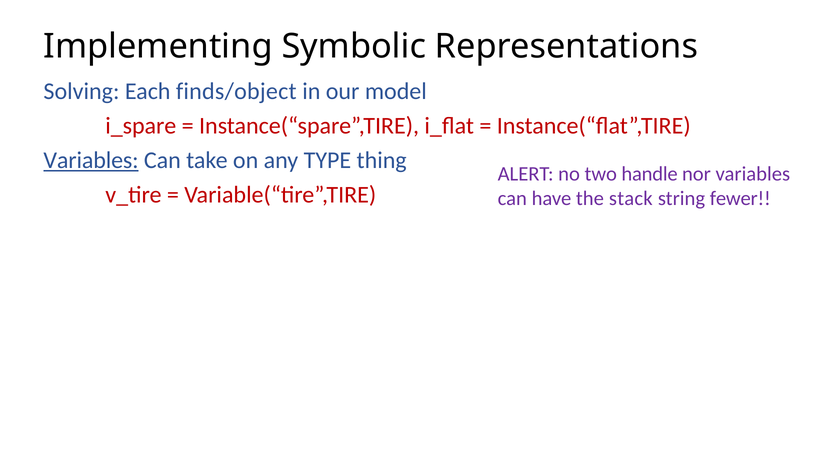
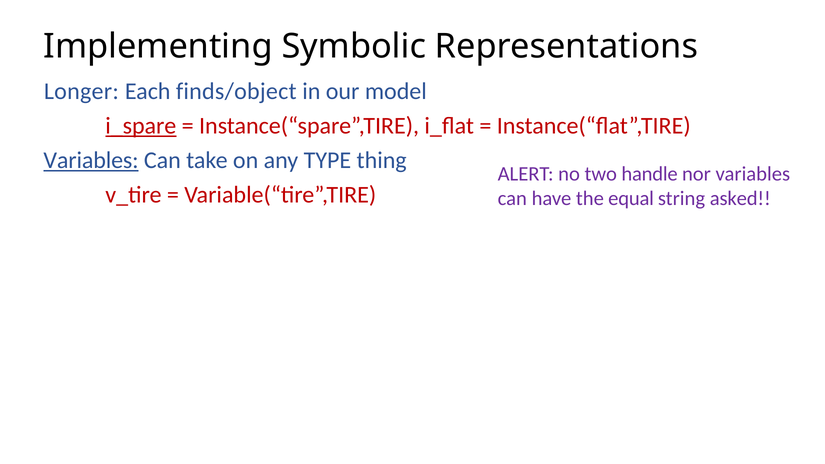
Solving: Solving -> Longer
i_spare underline: none -> present
stack: stack -> equal
fewer: fewer -> asked
